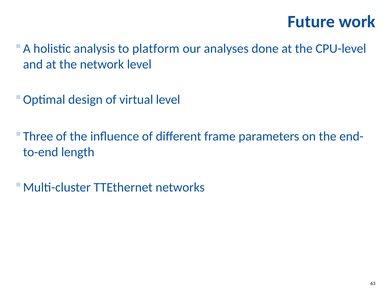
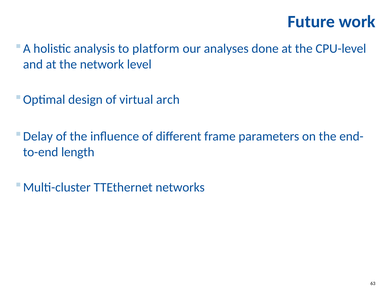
virtual level: level -> arch
Three: Three -> Delay
